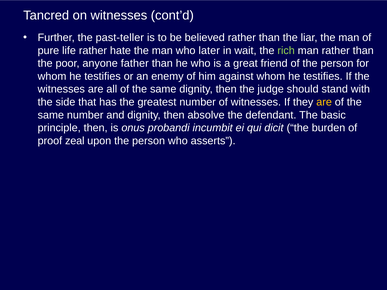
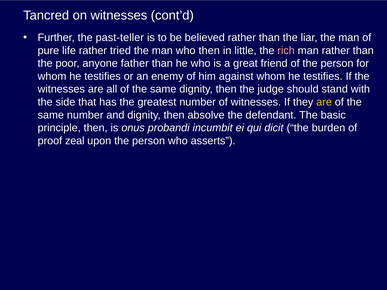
hate: hate -> tried
who later: later -> then
wait: wait -> little
rich colour: light green -> pink
